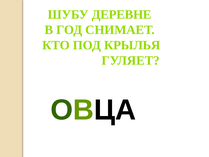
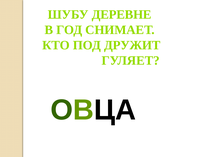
КРЫЛЬЯ: КРЫЛЬЯ -> ДРУЖИТ
